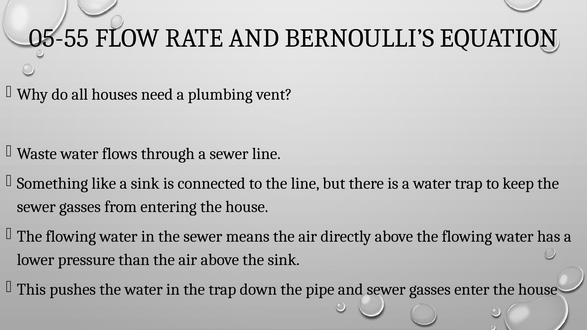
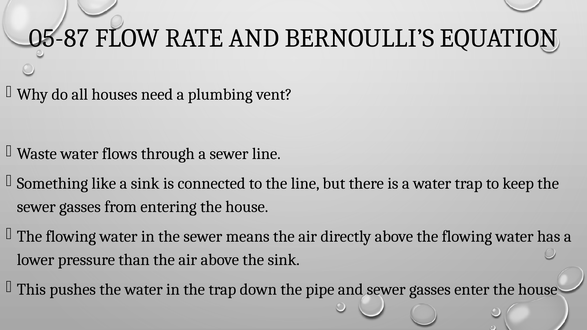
05-55: 05-55 -> 05-87
